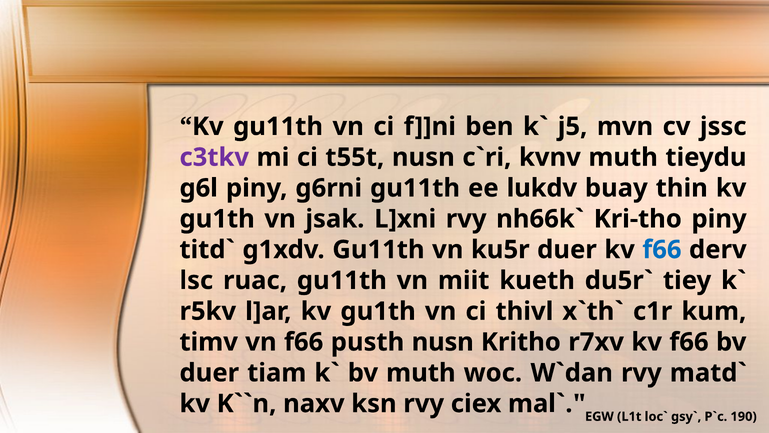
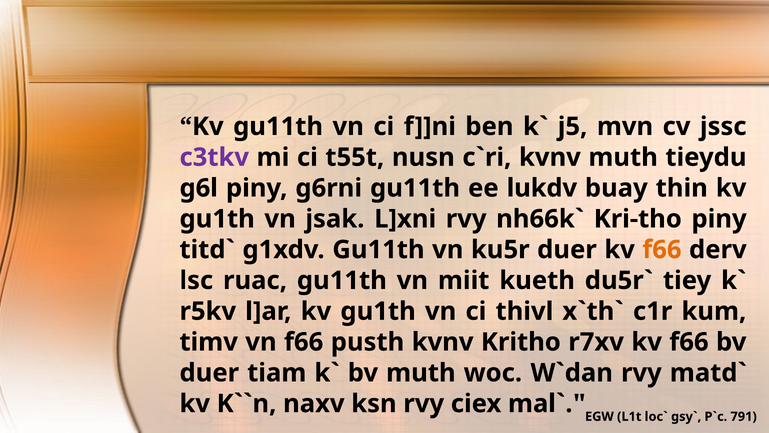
f66 at (662, 249) colour: blue -> orange
pusth nusn: nusn -> kvnv
190: 190 -> 791
